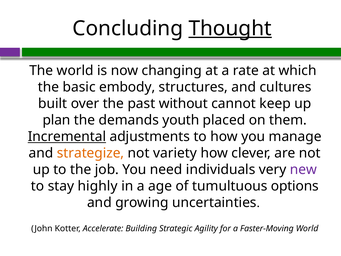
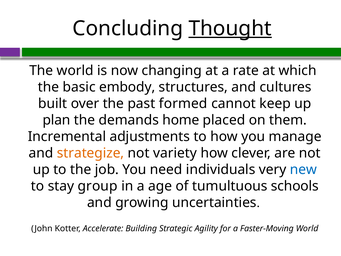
without: without -> formed
youth: youth -> home
Incremental underline: present -> none
new colour: purple -> blue
highly: highly -> group
options: options -> schools
